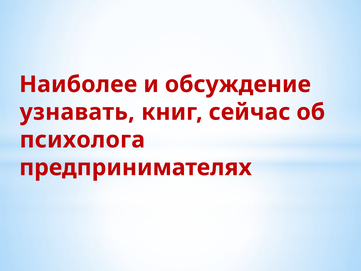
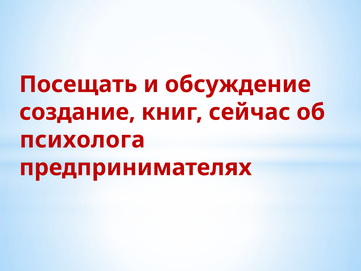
Наиболее: Наиболее -> Посещать
узнавать: узнавать -> создание
